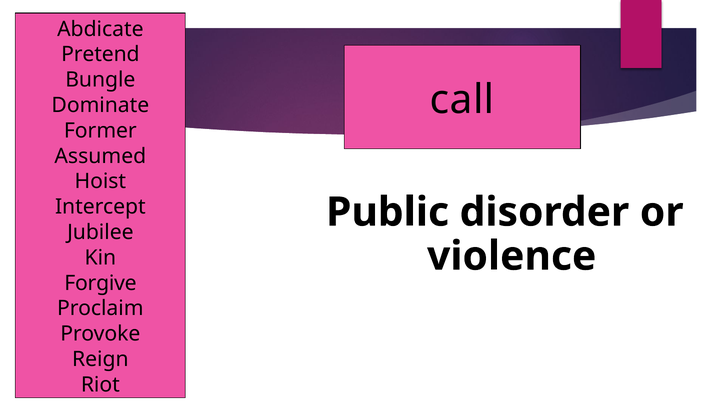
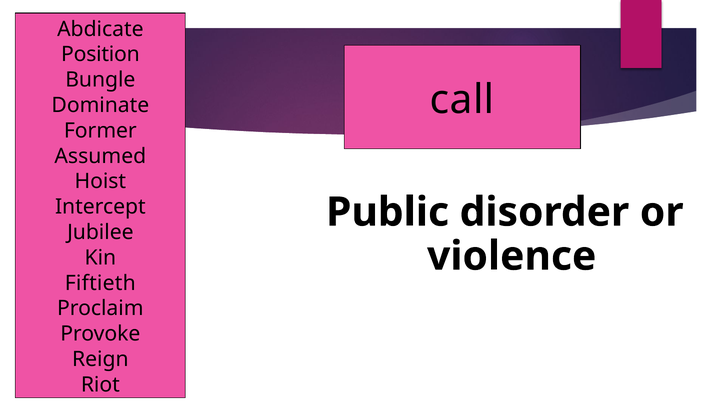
Pretend: Pretend -> Position
Forgive: Forgive -> Fiftieth
